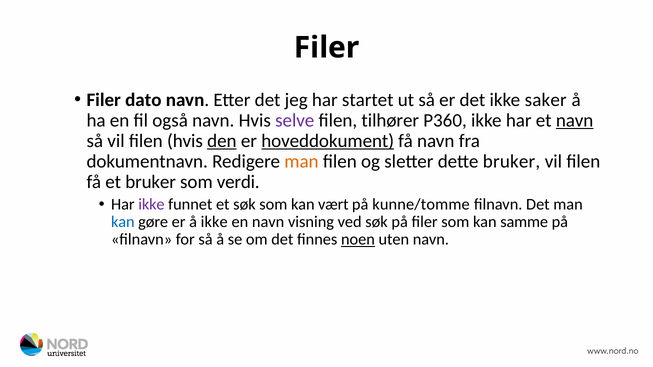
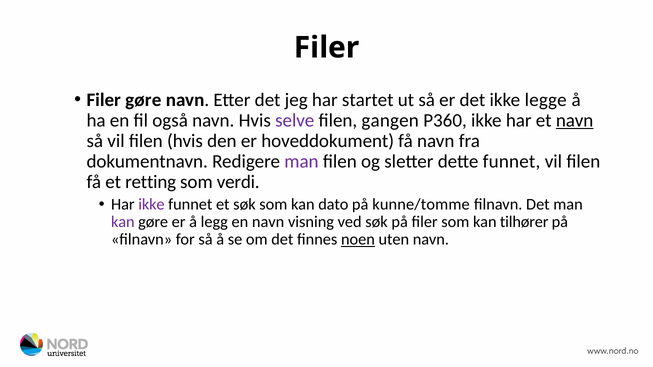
Filer dato: dato -> gøre
saker: saker -> legge
tilhører: tilhører -> gangen
den underline: present -> none
hoveddokument underline: present -> none
man at (301, 161) colour: orange -> purple
dette bruker: bruker -> funnet
et bruker: bruker -> retting
vært: vært -> dato
kan at (123, 222) colour: blue -> purple
å ikke: ikke -> legg
samme: samme -> tilhører
